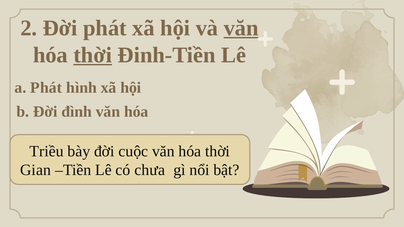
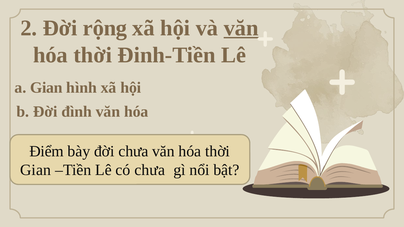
Đời phát: phát -> rộng
thời at (93, 55) underline: present -> none
a Phát: Phát -> Gian
Triều: Triều -> Điểm
đời cuộc: cuộc -> chưa
